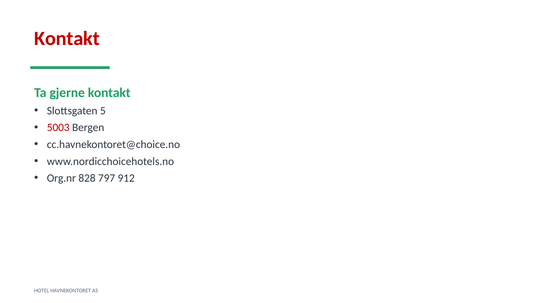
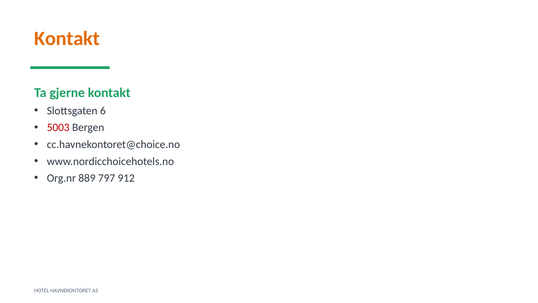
Kontakt at (67, 38) colour: red -> orange
5: 5 -> 6
828: 828 -> 889
